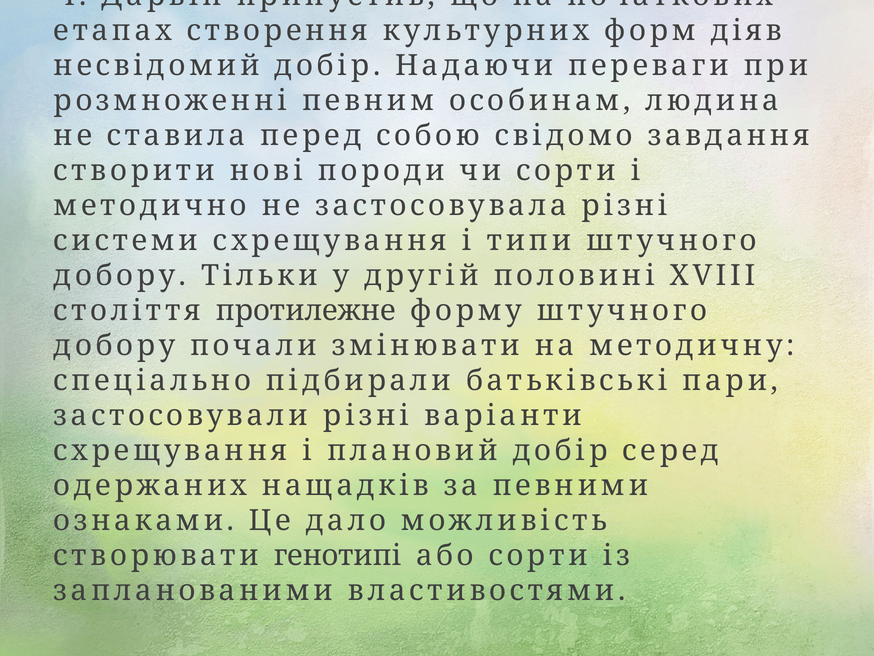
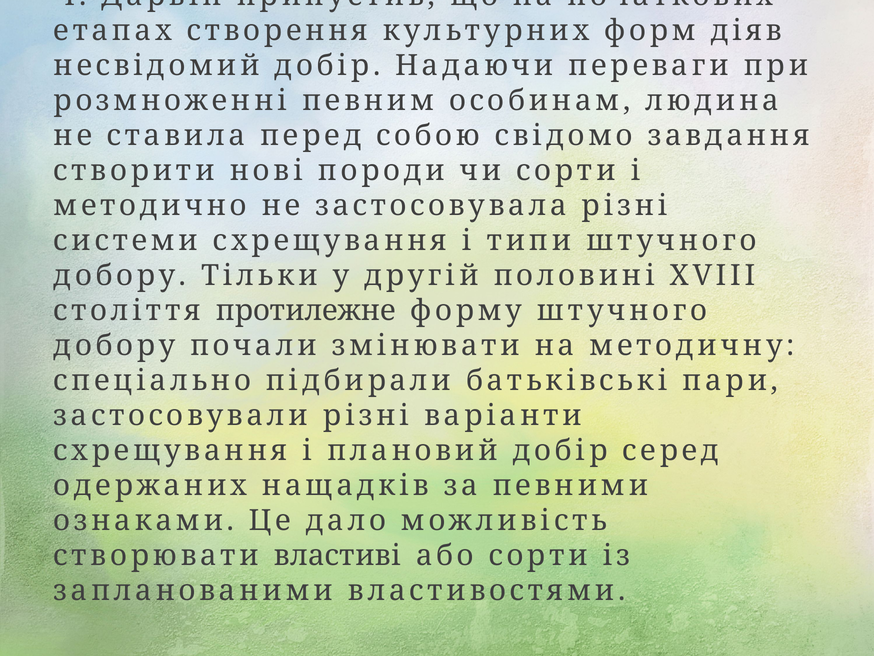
генотипі: генотипі -> властиві
